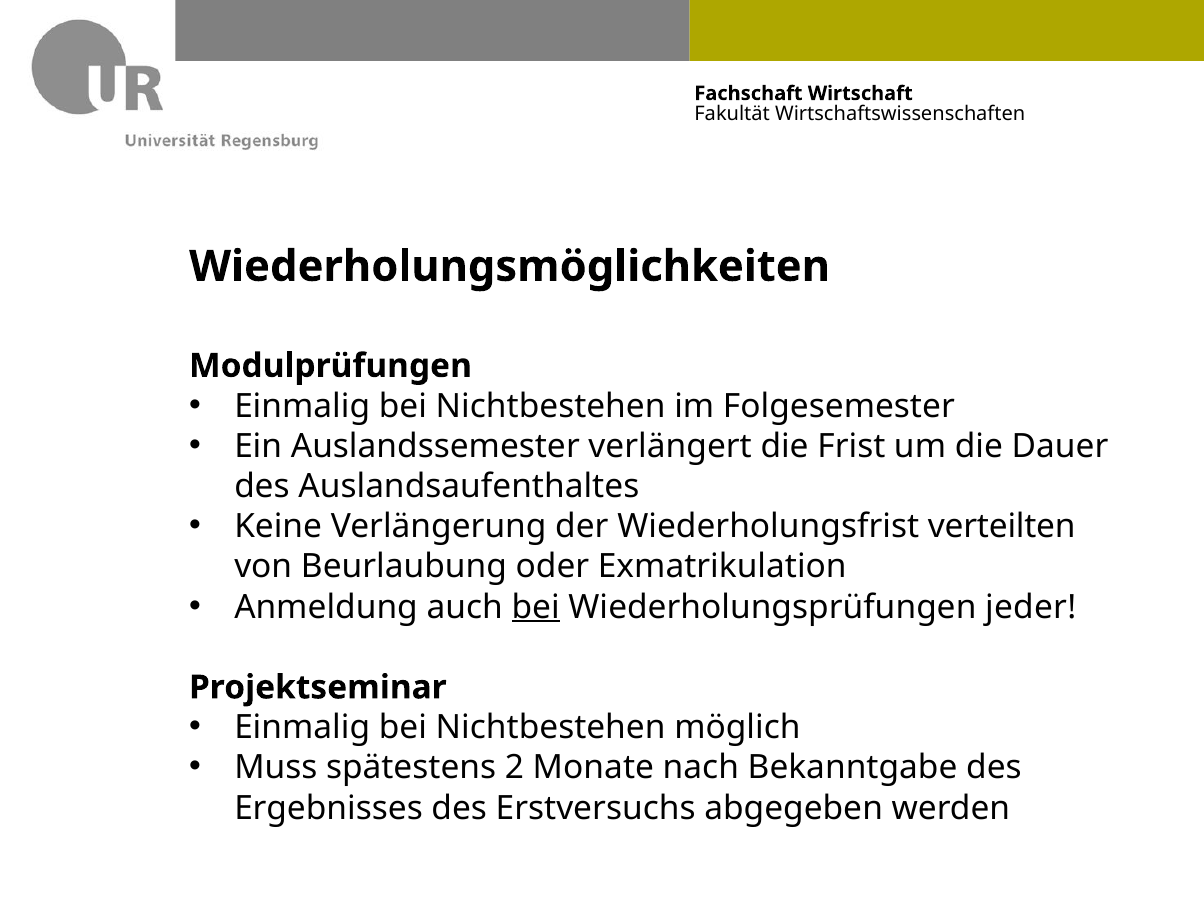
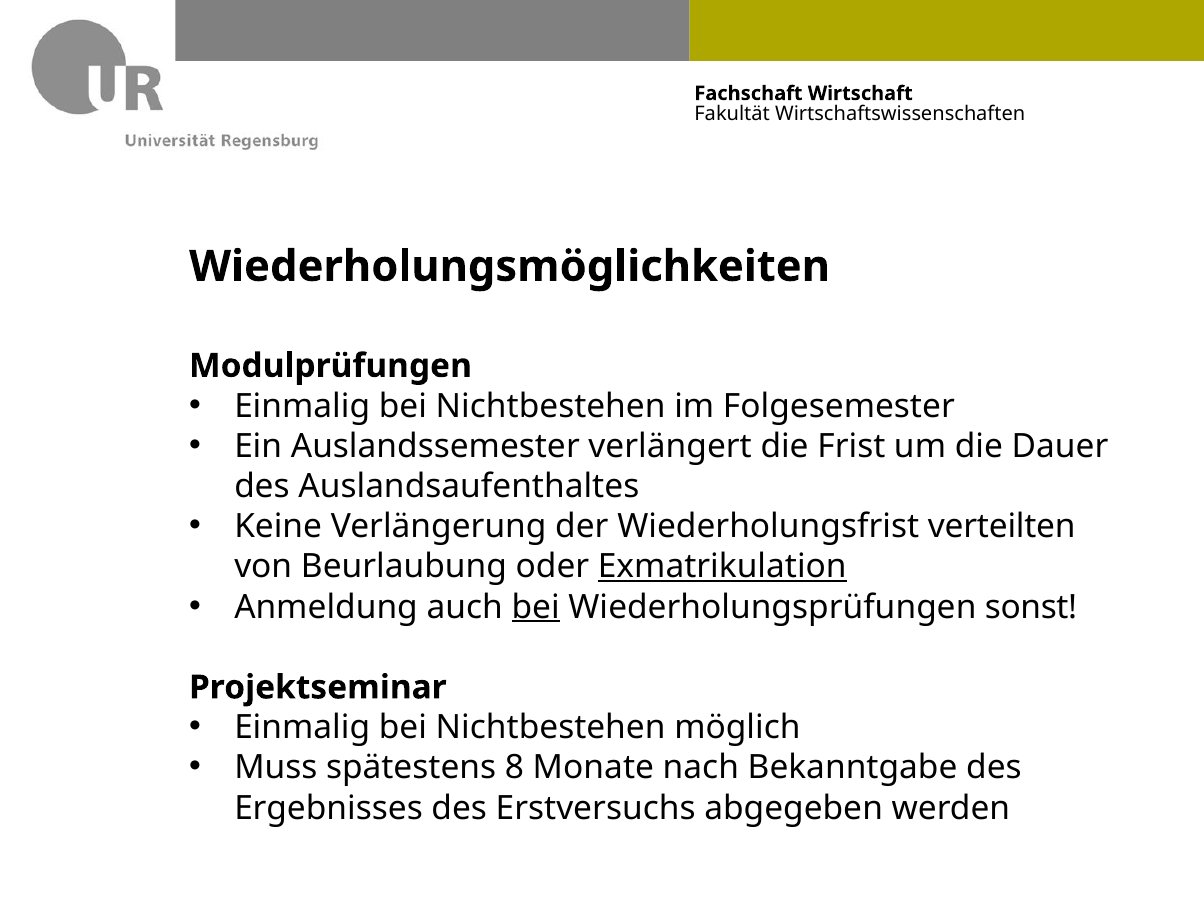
Exmatrikulation underline: none -> present
jeder: jeder -> sonst
2: 2 -> 8
